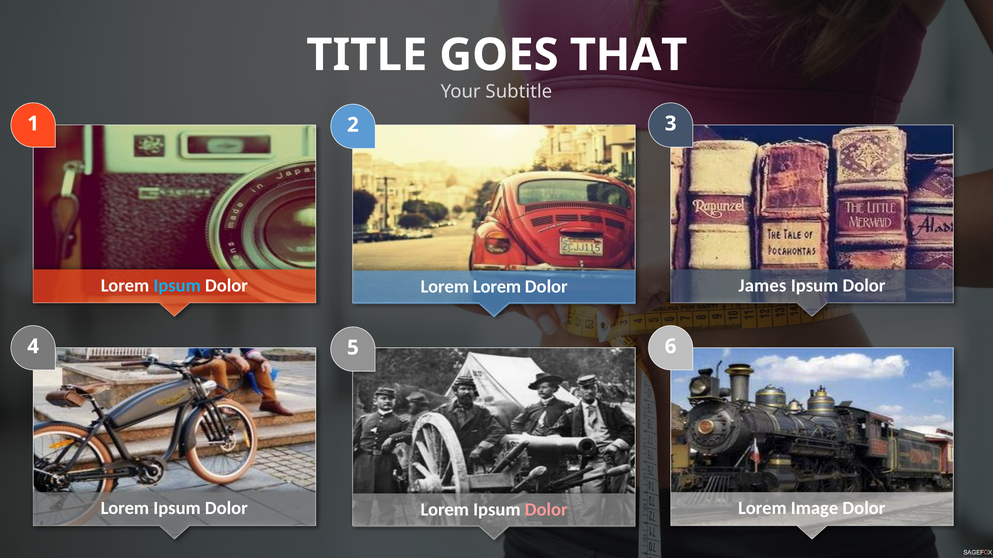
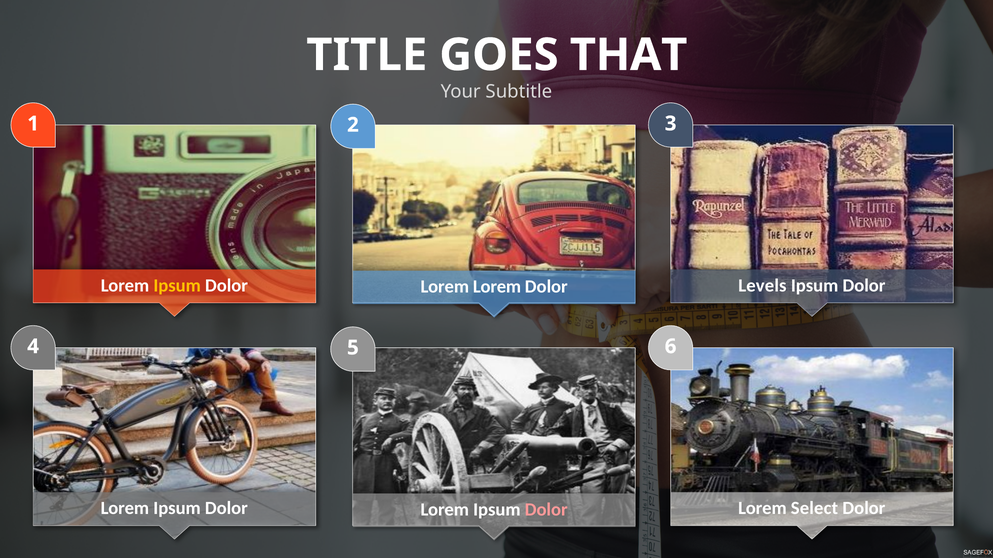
Ipsum at (177, 286) colour: light blue -> yellow
James: James -> Levels
Image: Image -> Select
